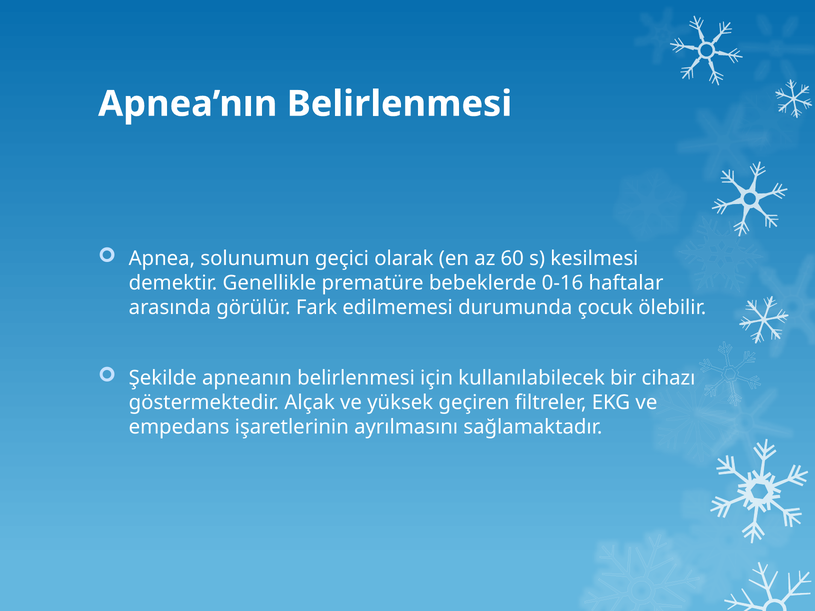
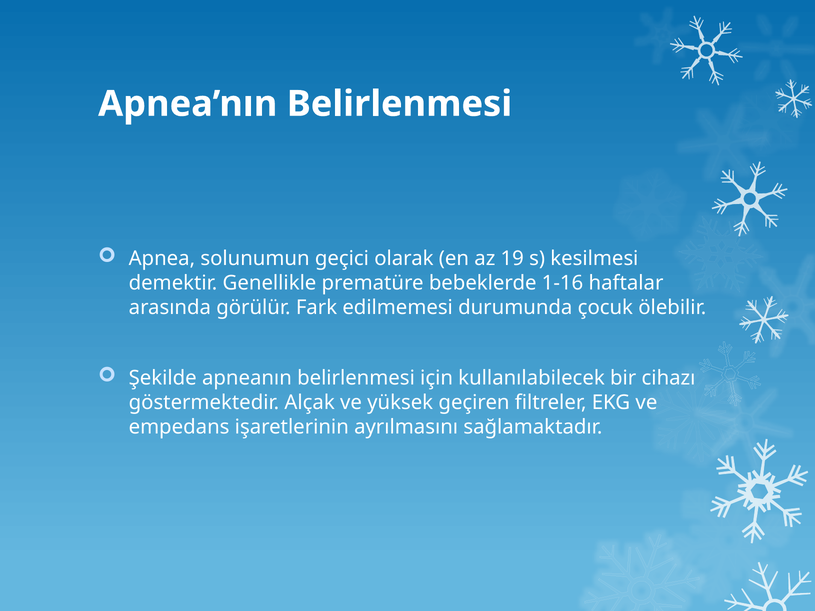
60: 60 -> 19
0-16: 0-16 -> 1-16
